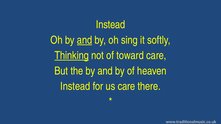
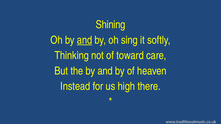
Instead at (111, 25): Instead -> Shining
Thinking underline: present -> none
us care: care -> high
